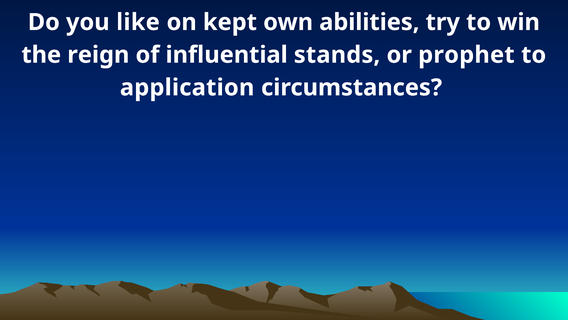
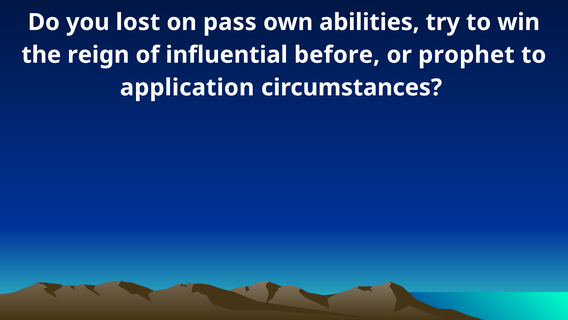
like: like -> lost
kept: kept -> pass
stands: stands -> before
